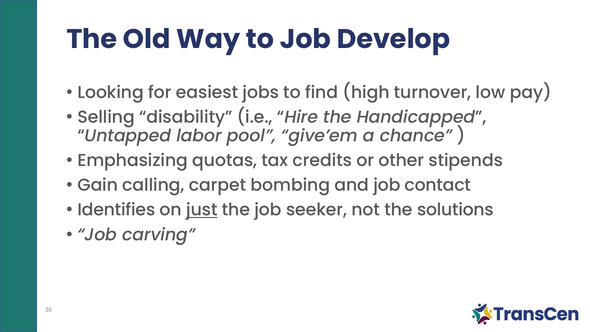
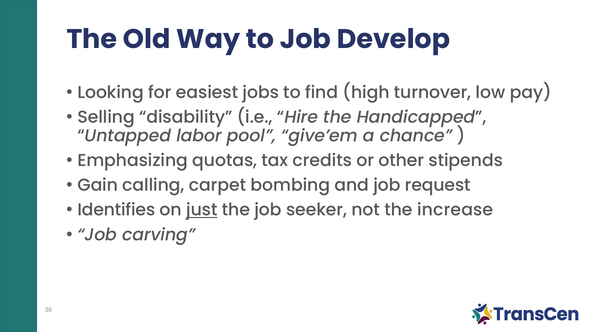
contact: contact -> request
solutions: solutions -> increase
